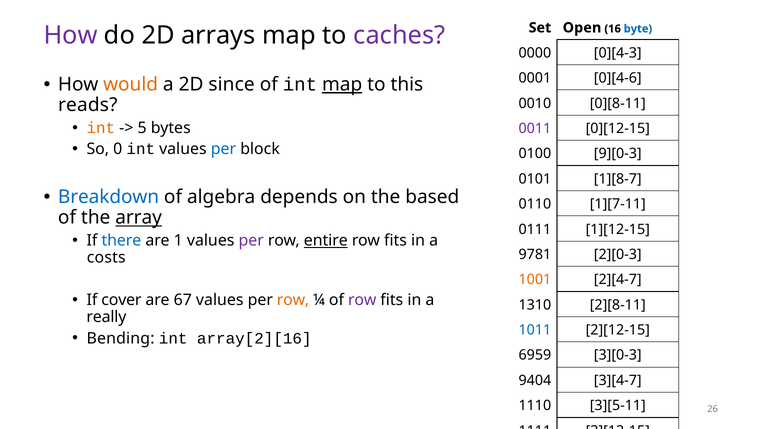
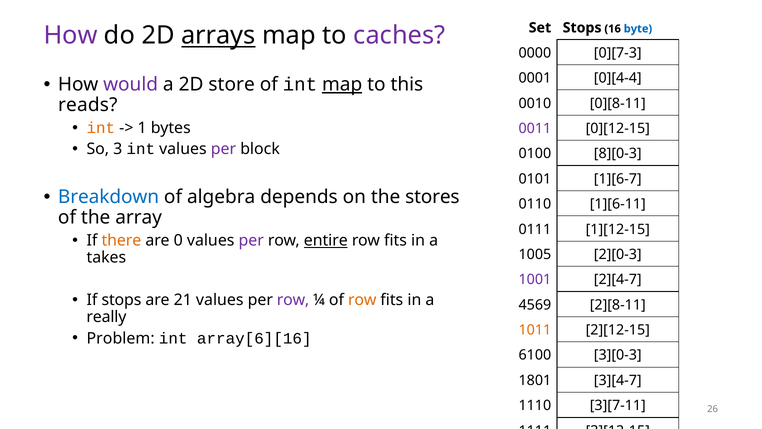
Set Open: Open -> Stops
arrays underline: none -> present
0][4-3: 0][4-3 -> 0][7-3
0][4-6: 0][4-6 -> 0][4-4
would colour: orange -> purple
since: since -> store
5: 5 -> 1
0: 0 -> 3
per at (223, 149) colour: blue -> purple
9][0-3: 9][0-3 -> 8][0-3
1][8-7: 1][8-7 -> 1][6-7
based: based -> stores
1][7-11: 1][7-11 -> 1][6-11
array underline: present -> none
there colour: blue -> orange
1: 1 -> 0
9781: 9781 -> 1005
costs: costs -> takes
1001 colour: orange -> purple
If cover: cover -> stops
67: 67 -> 21
row at (293, 300) colour: orange -> purple
row at (362, 300) colour: purple -> orange
1310: 1310 -> 4569
1011 colour: blue -> orange
Bending: Bending -> Problem
array[2][16: array[2][16 -> array[6][16
6959: 6959 -> 6100
9404: 9404 -> 1801
3][5-11: 3][5-11 -> 3][7-11
